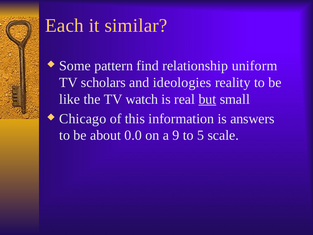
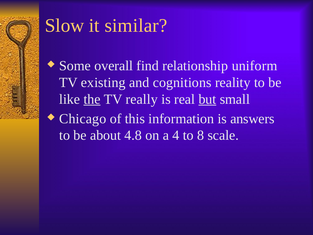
Each: Each -> Slow
pattern: pattern -> overall
scholars: scholars -> existing
ideologies: ideologies -> cognitions
the underline: none -> present
watch: watch -> really
0.0: 0.0 -> 4.8
9: 9 -> 4
5: 5 -> 8
